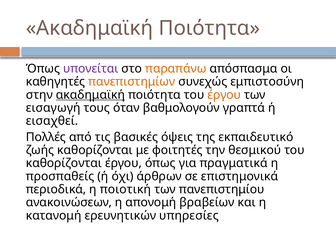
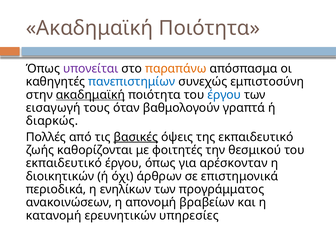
πανεπιστημίων colour: orange -> blue
έργου at (224, 95) colour: orange -> blue
εισαχθεί: εισαχθεί -> διαρκώς
βασικές underline: none -> present
καθορίζονται at (64, 163): καθορίζονται -> εκπαιδευτικό
πραγματικά: πραγματικά -> αρέσκονταν
προσπαθείς: προσπαθείς -> διοικητικών
ποιοτική: ποιοτική -> ενηλίκων
πανεπιστημίου: πανεπιστημίου -> προγράμματος
